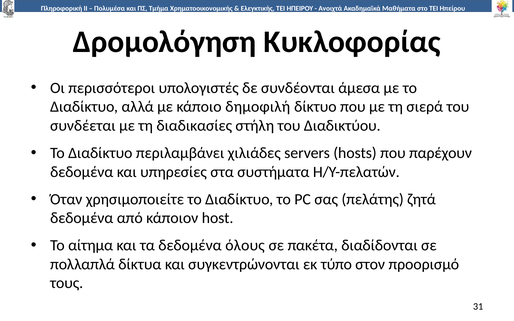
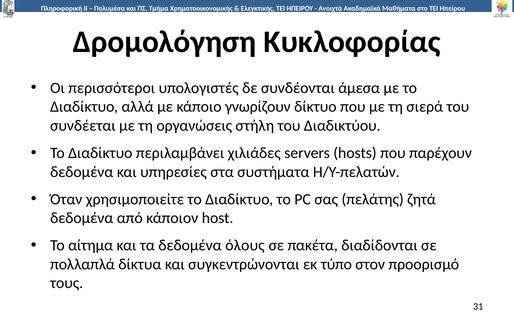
δημοφιλή: δημοφιλή -> γνωρίζουν
διαδικασίες: διαδικασίες -> οργανώσεις
